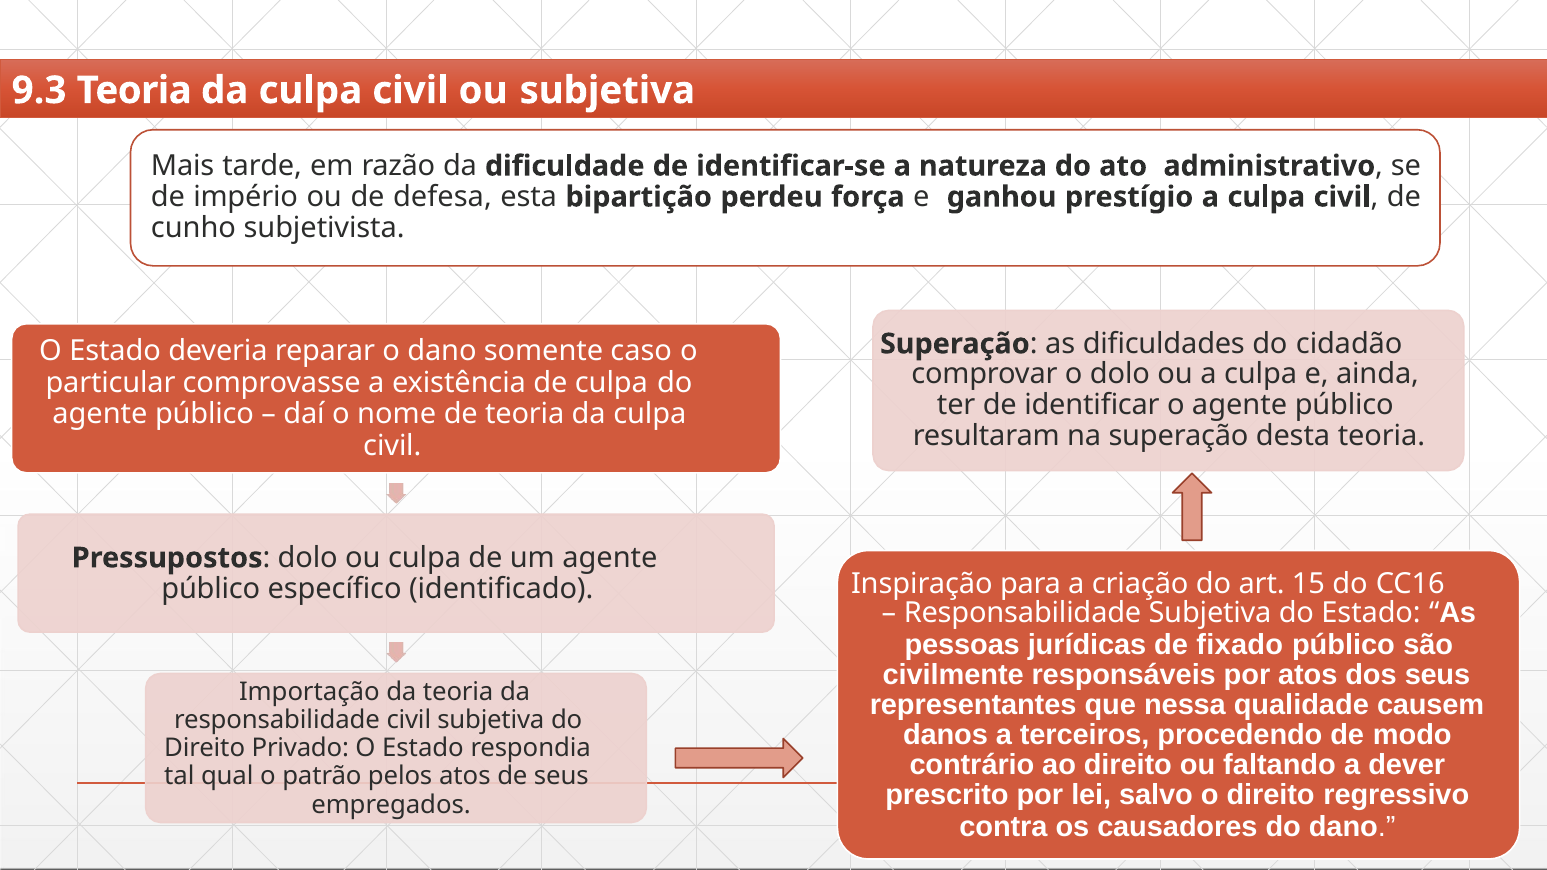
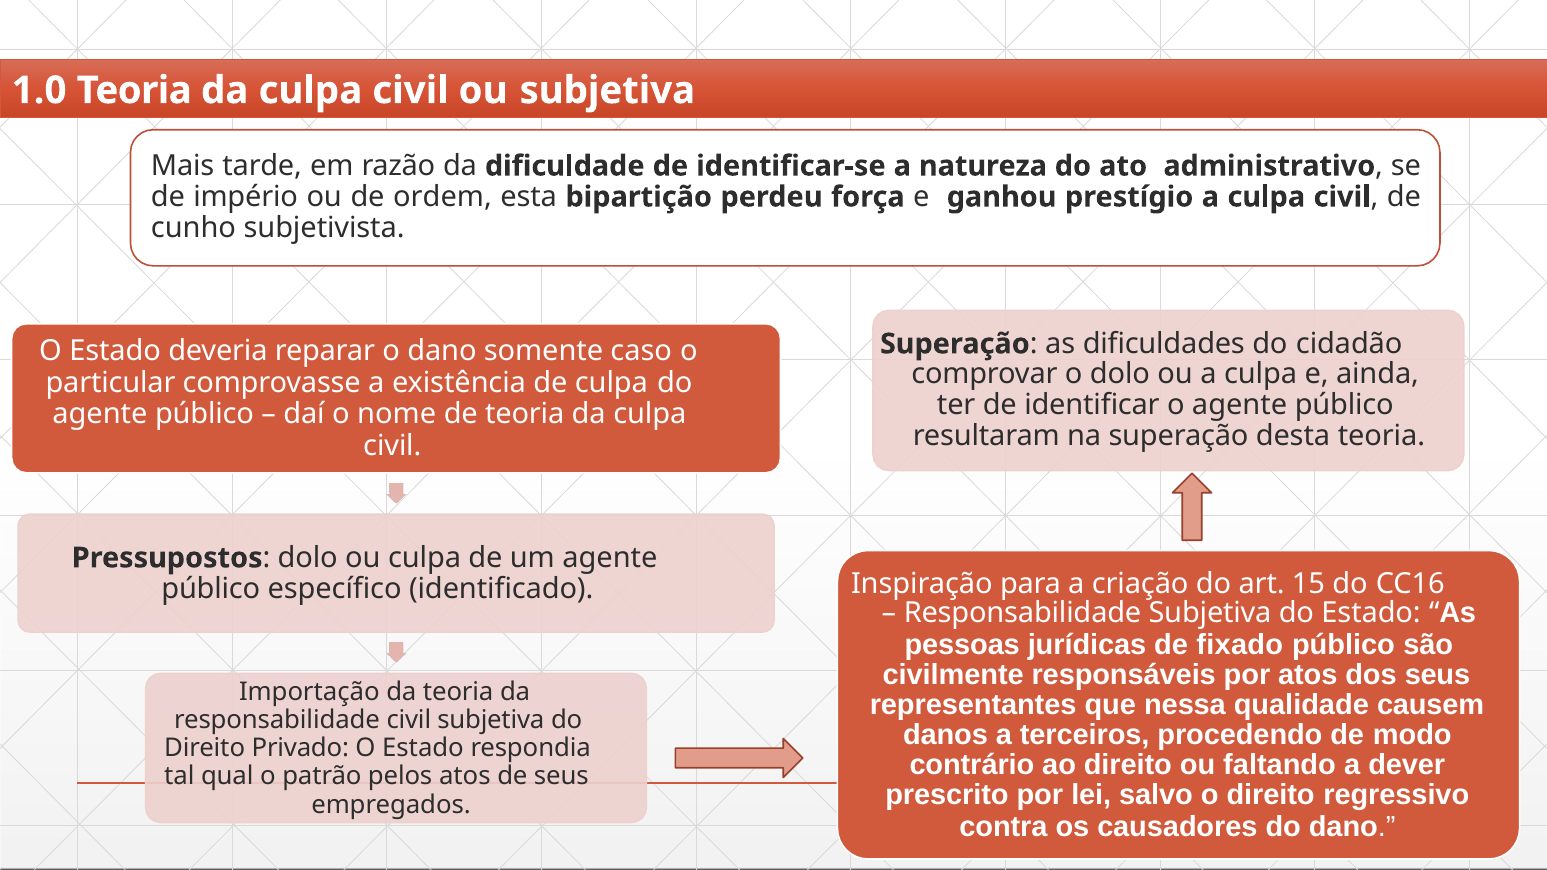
9.3: 9.3 -> 1.0
defesa: defesa -> ordem
